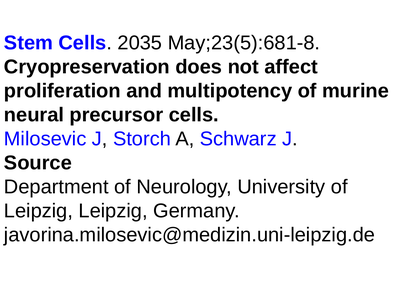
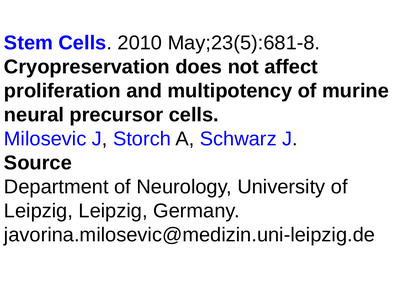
2035: 2035 -> 2010
